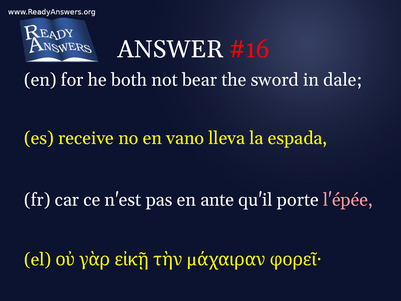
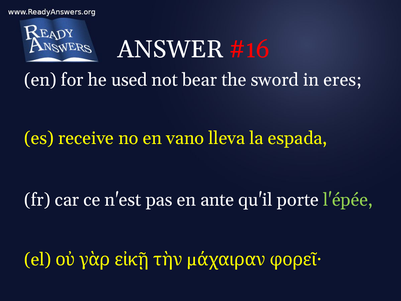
both: both -> used
dale: dale -> eres
l'épée colour: pink -> light green
